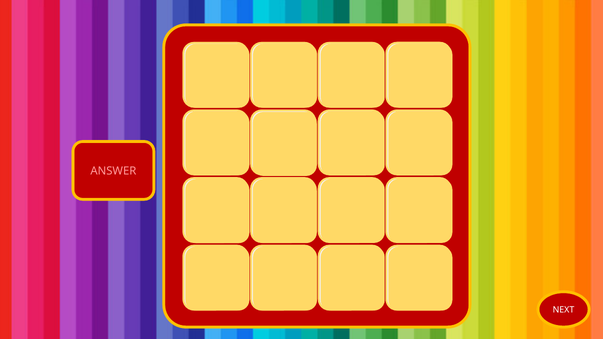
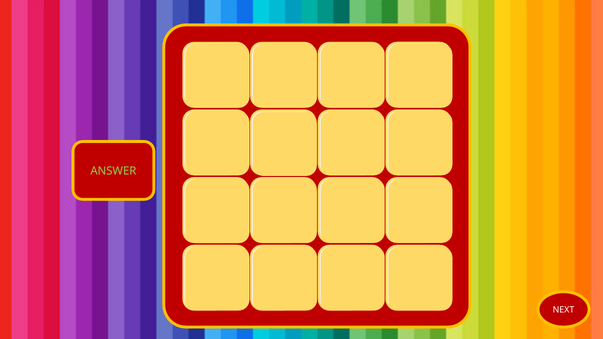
ANSWER colour: pink -> light green
